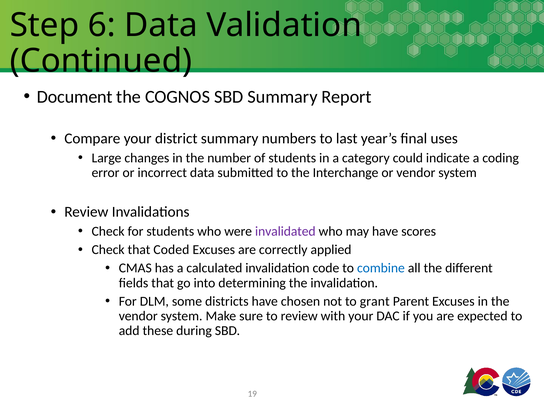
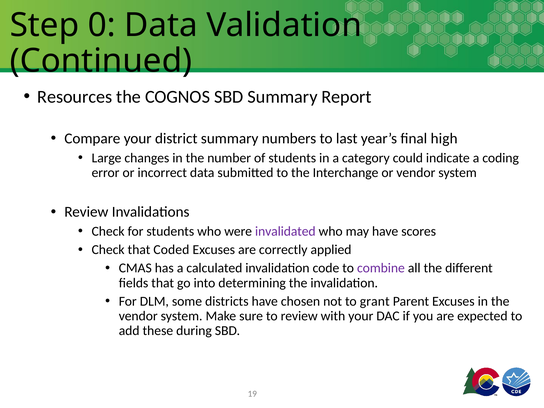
6: 6 -> 0
Document: Document -> Resources
uses: uses -> high
combine colour: blue -> purple
